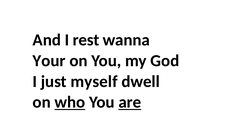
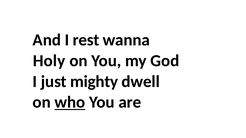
Your: Your -> Holy
myself: myself -> mighty
are underline: present -> none
